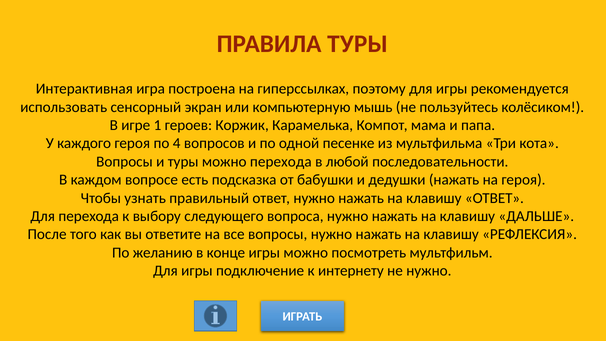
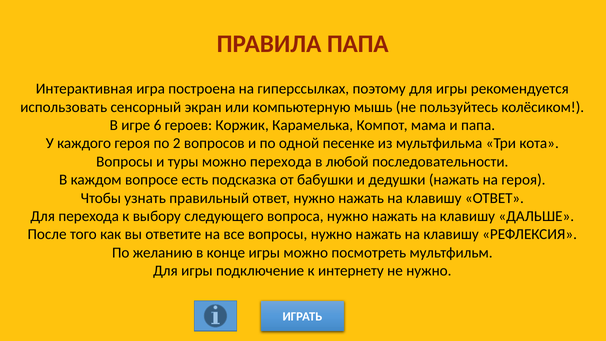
ПРАВИЛА ТУРЫ: ТУРЫ -> ПАПА
1: 1 -> 6
4: 4 -> 2
